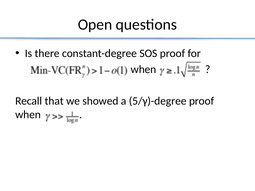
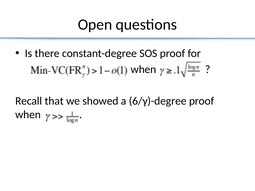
5/γ)-degree: 5/γ)-degree -> 6/γ)-degree
